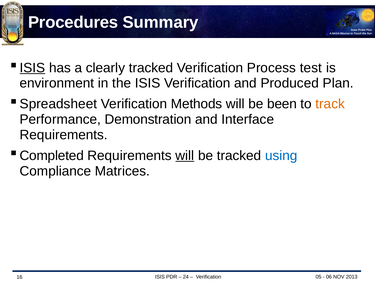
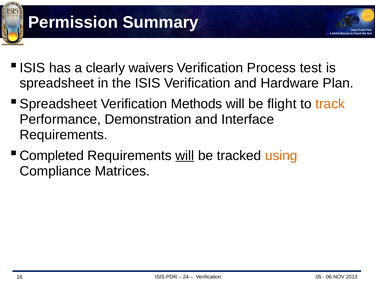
Procedures: Procedures -> Permission
ISIS at (32, 68) underline: present -> none
clearly tracked: tracked -> waivers
environment at (57, 83): environment -> spreadsheet
Produced: Produced -> Hardware
been: been -> flight
using colour: blue -> orange
